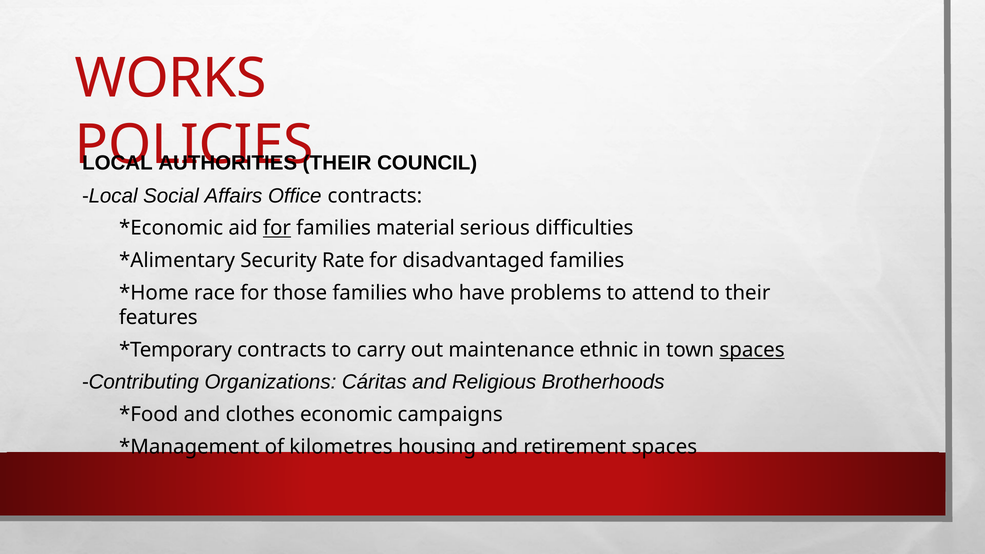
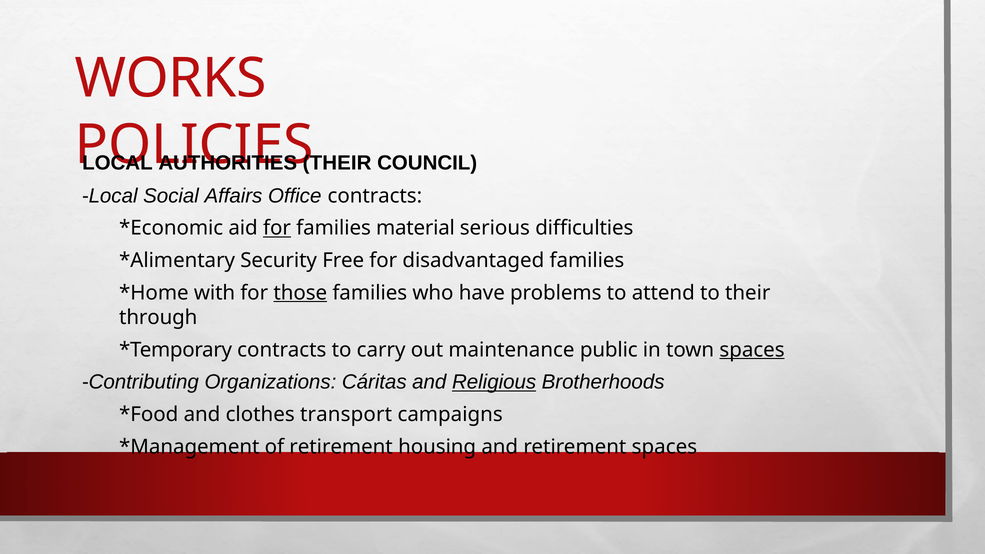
Rate: Rate -> Free
race: race -> with
those underline: none -> present
features: features -> through
ethnic: ethnic -> public
Religious underline: none -> present
economic: economic -> transport
of kilometres: kilometres -> retirement
